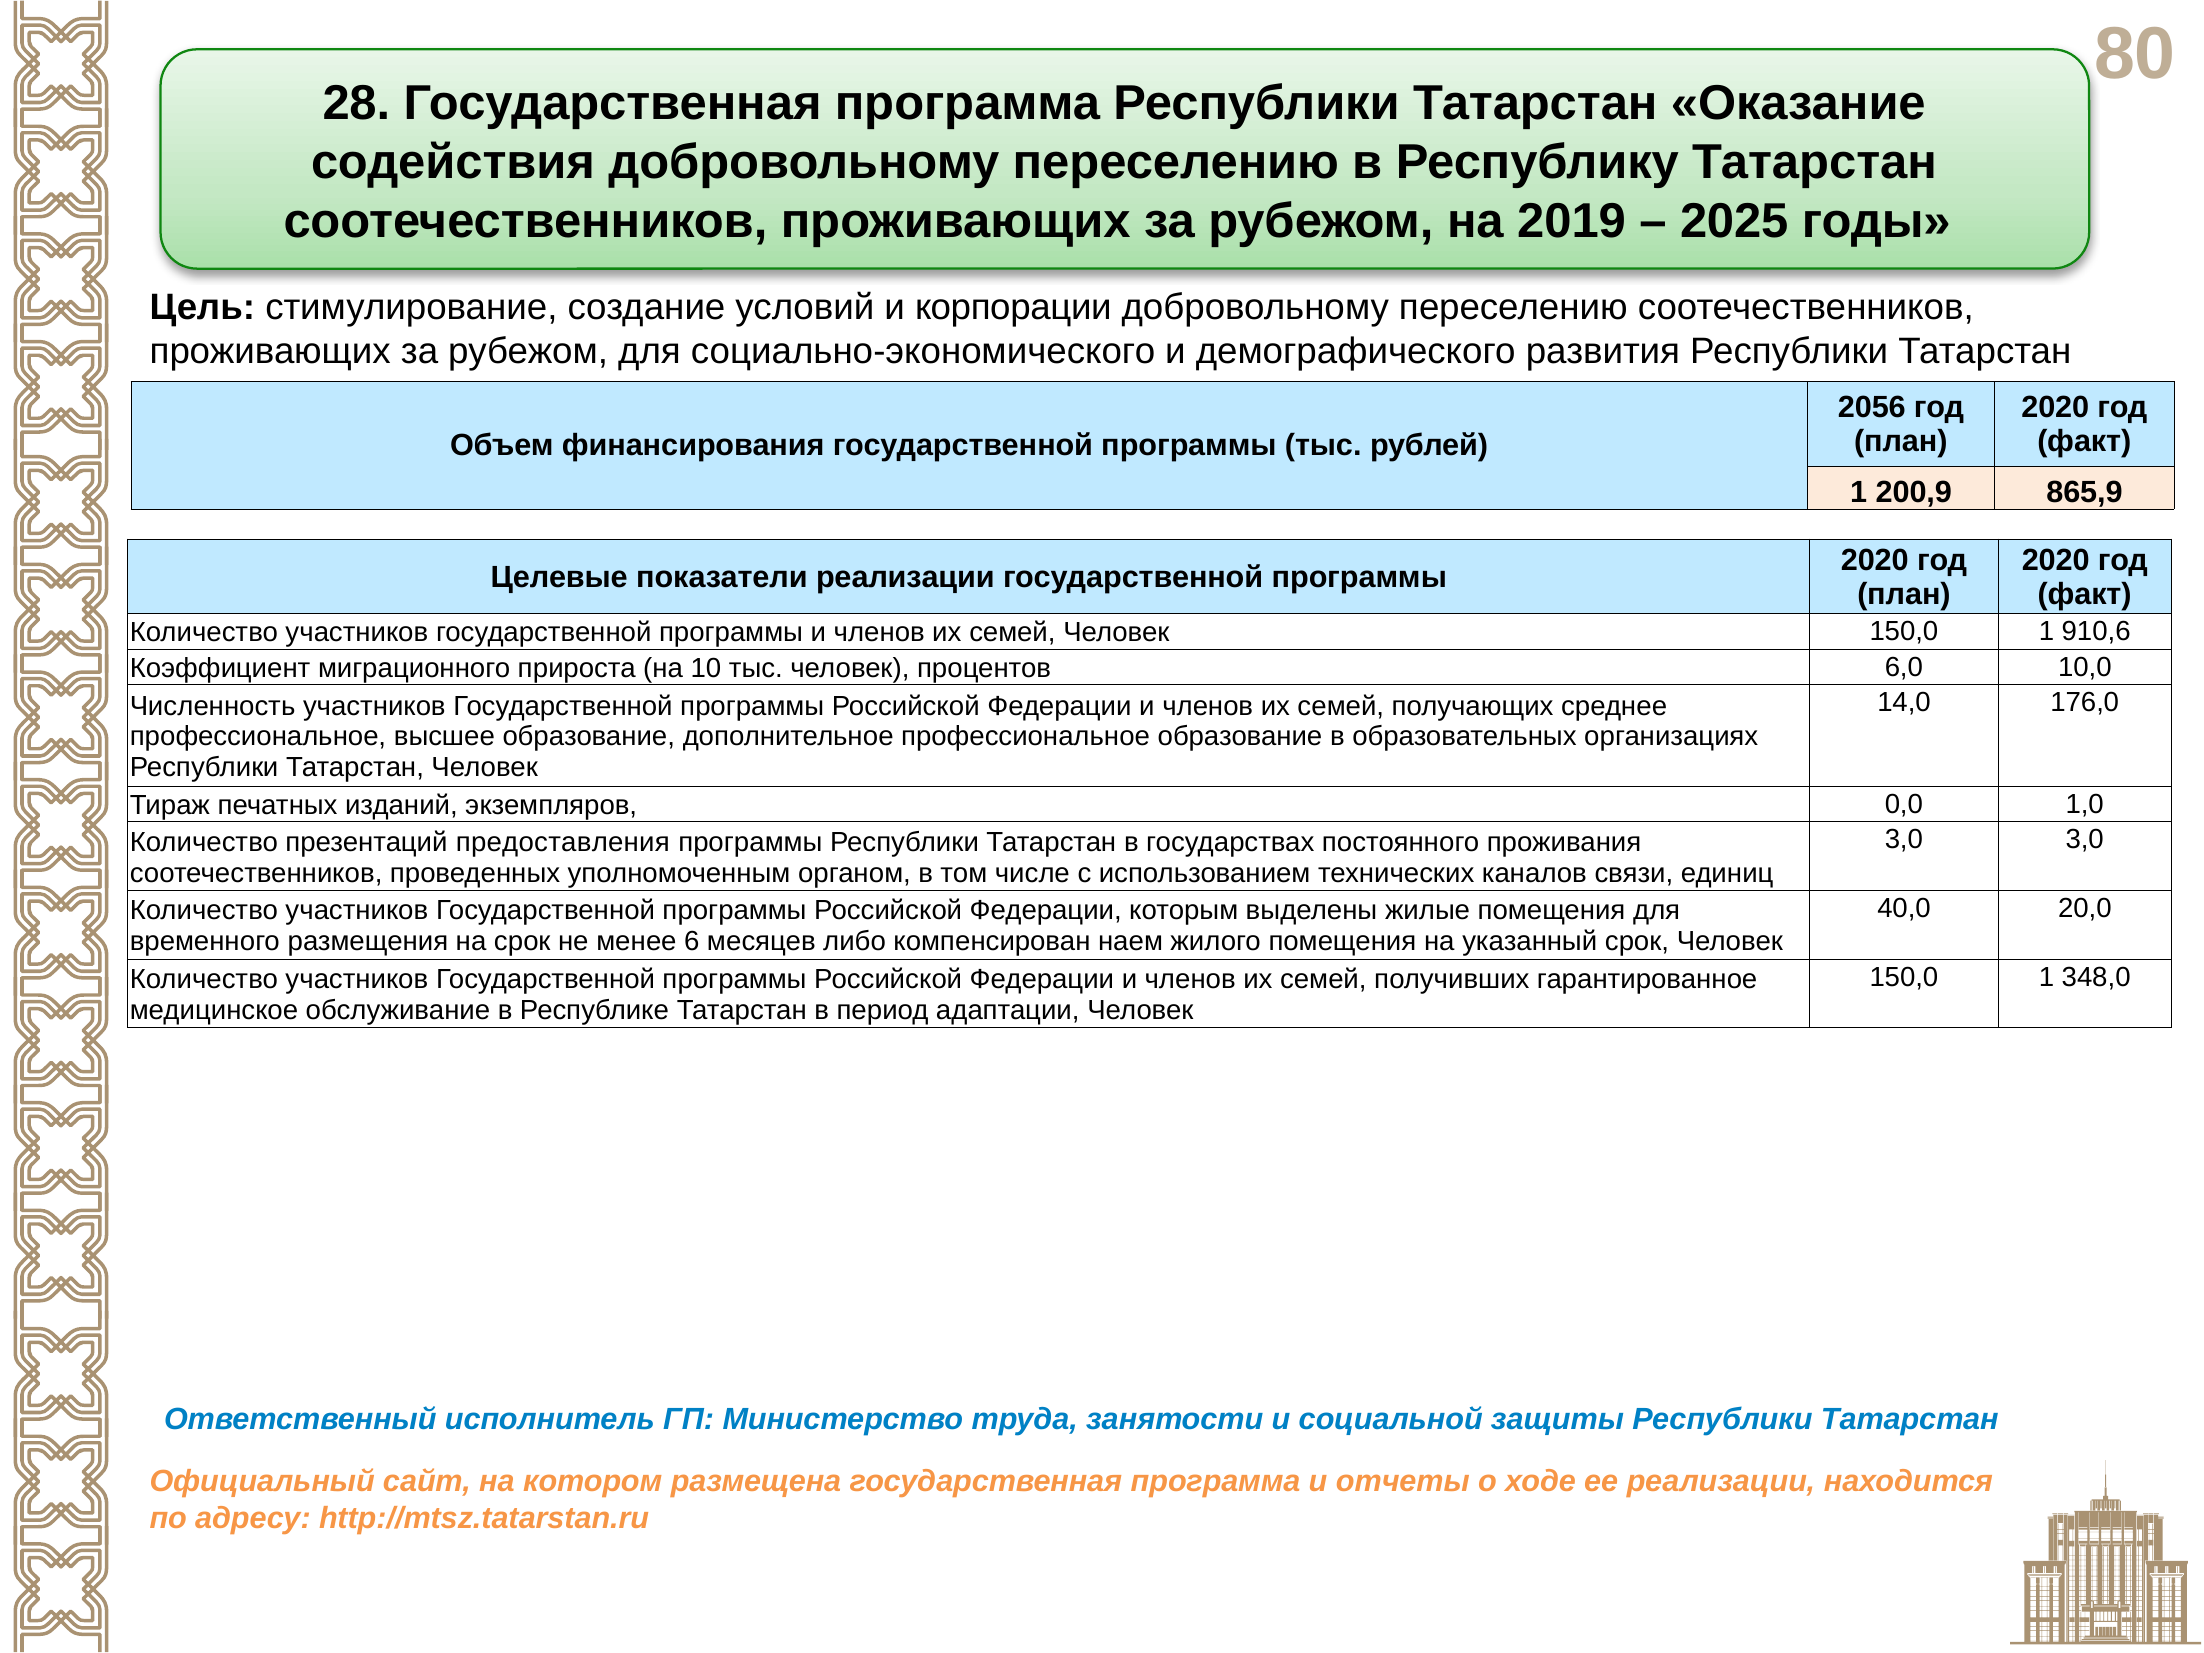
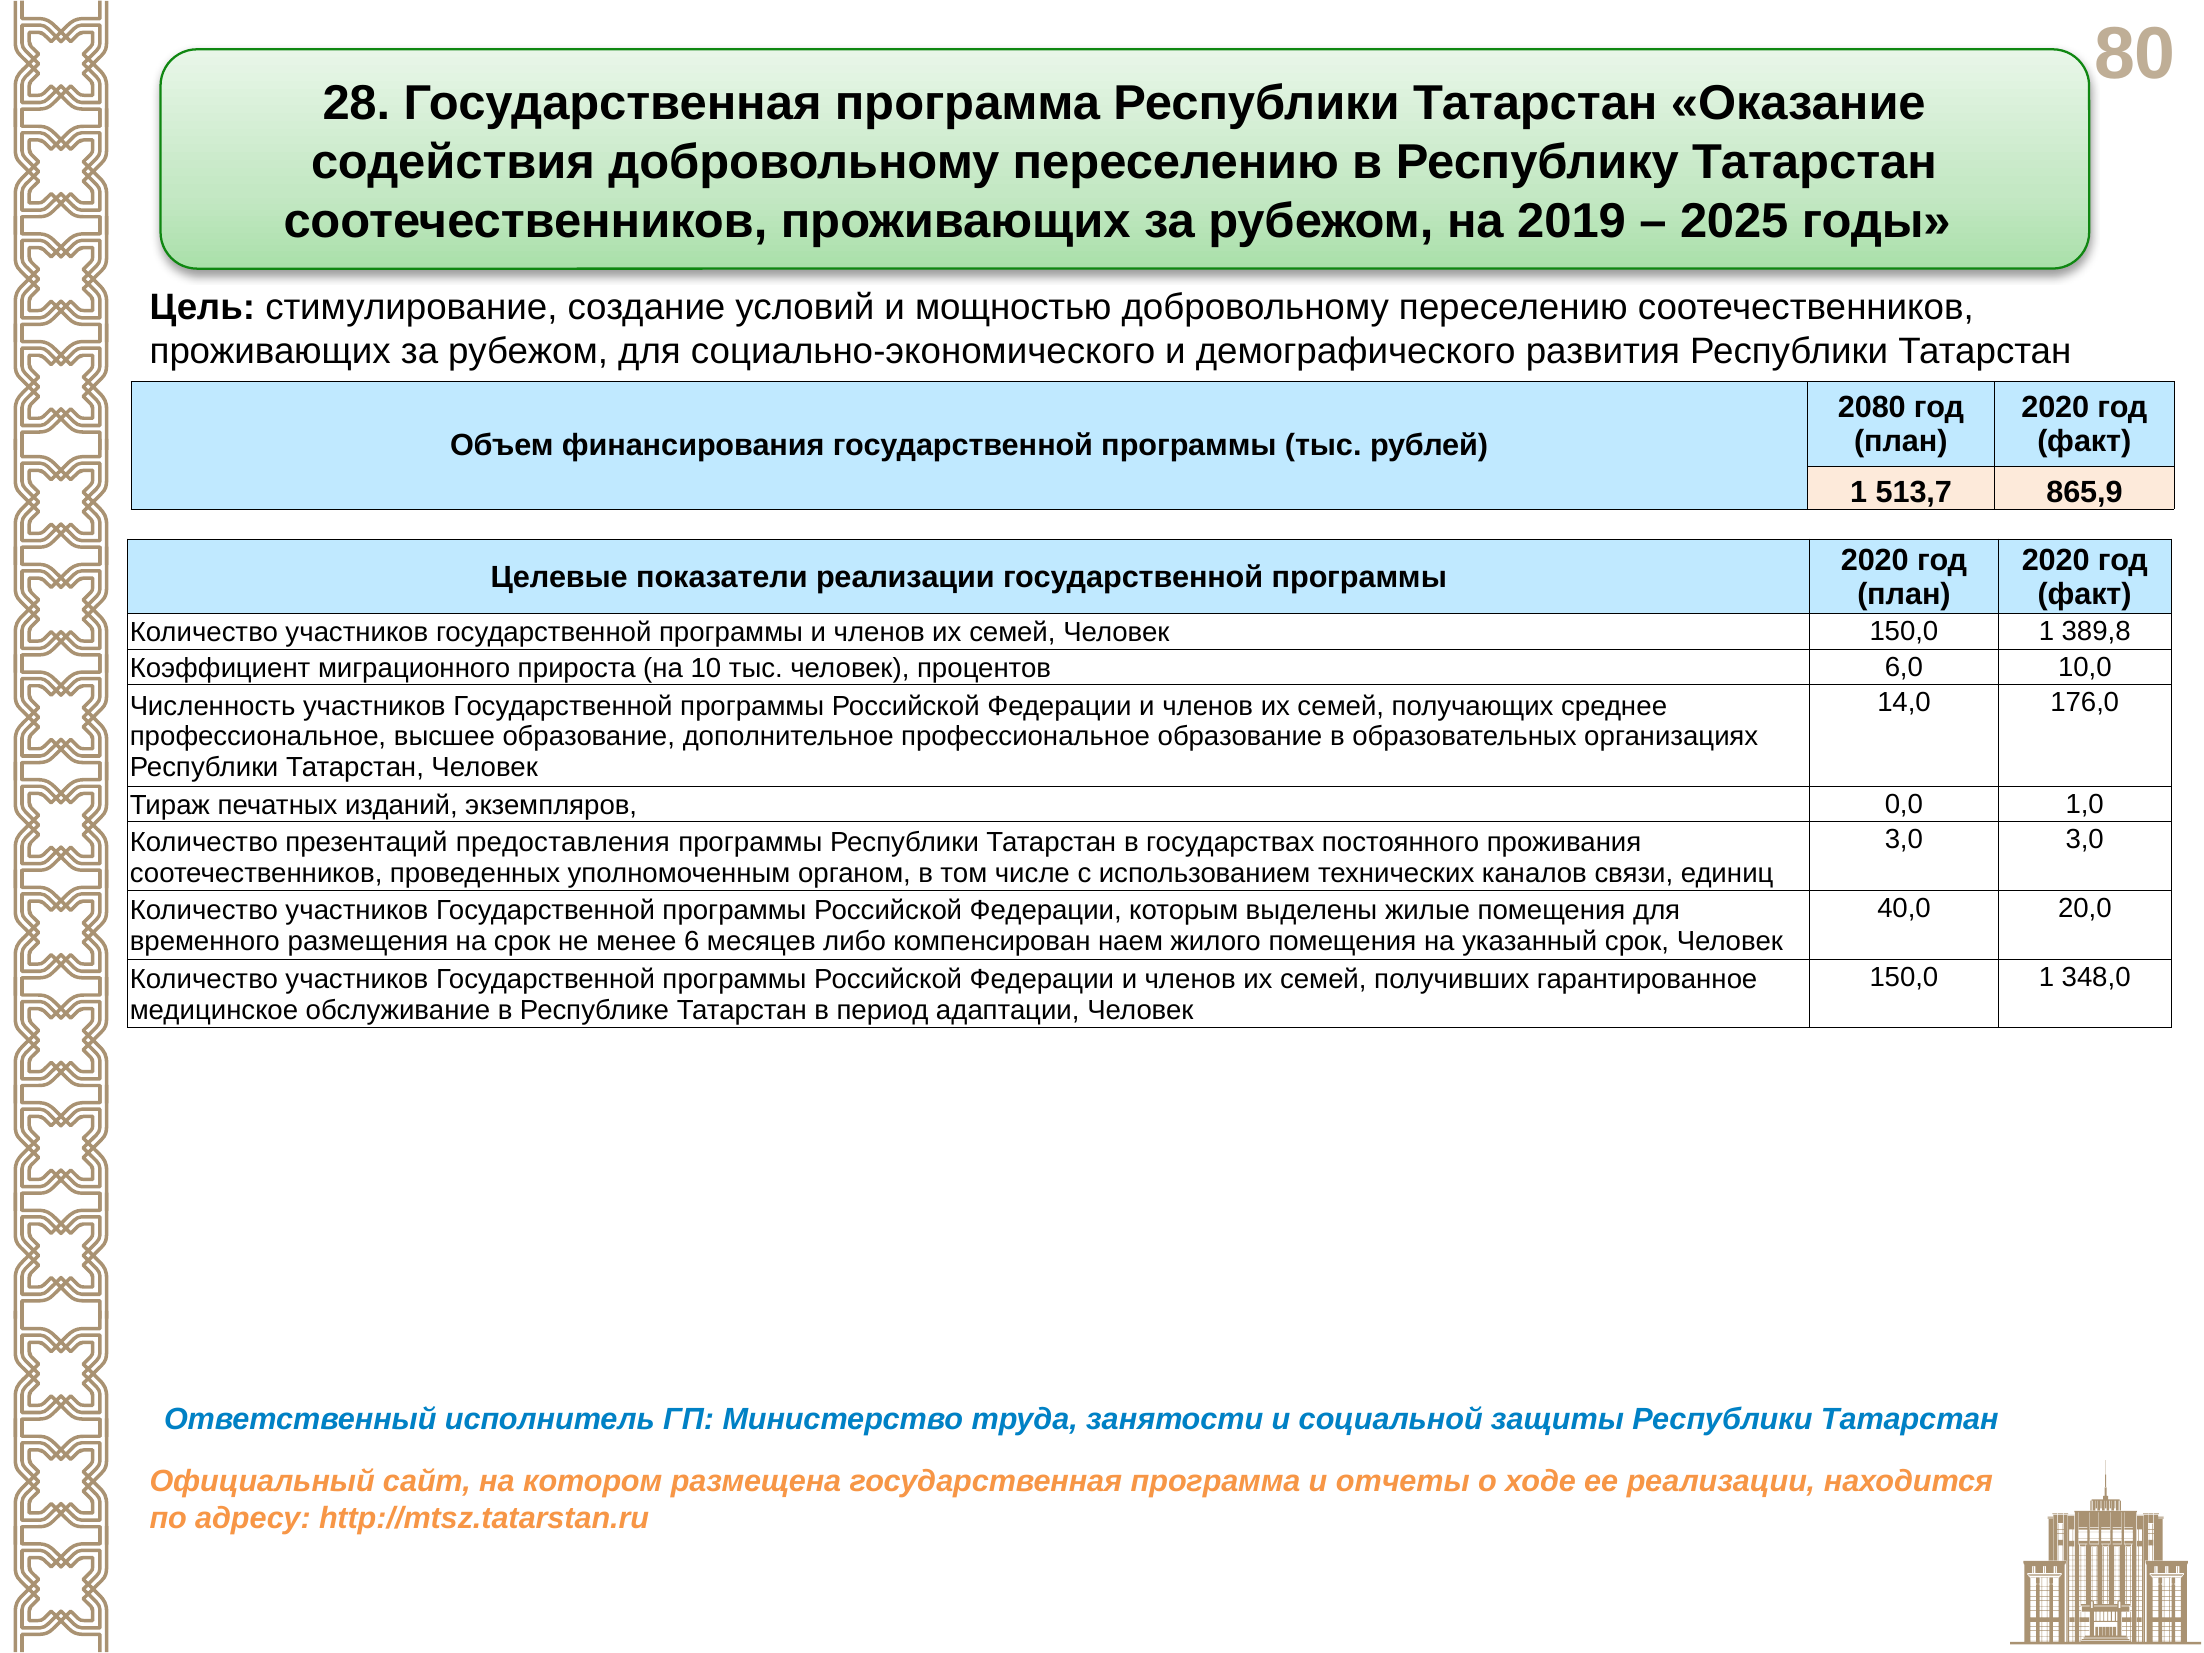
корпорации: корпорации -> мощностью
2056: 2056 -> 2080
200,9: 200,9 -> 513,7
910,6: 910,6 -> 389,8
